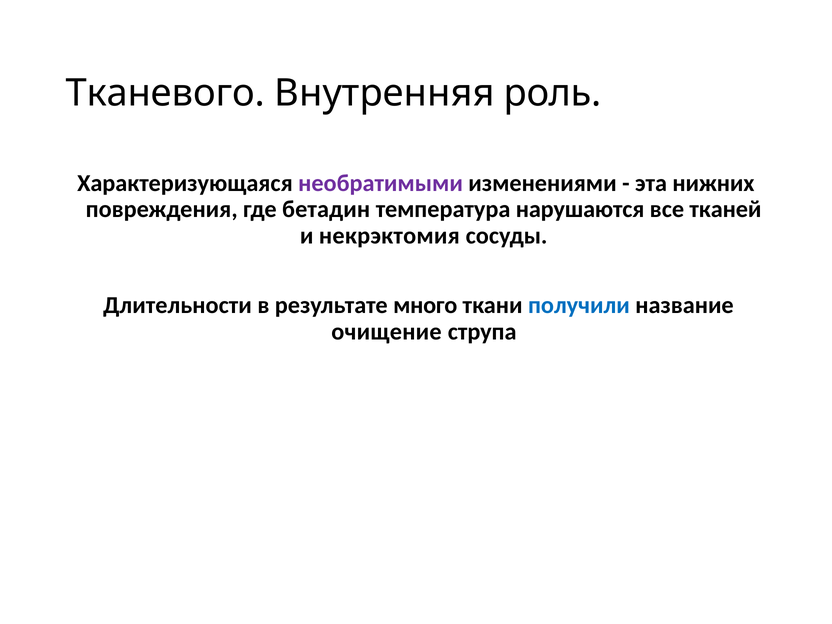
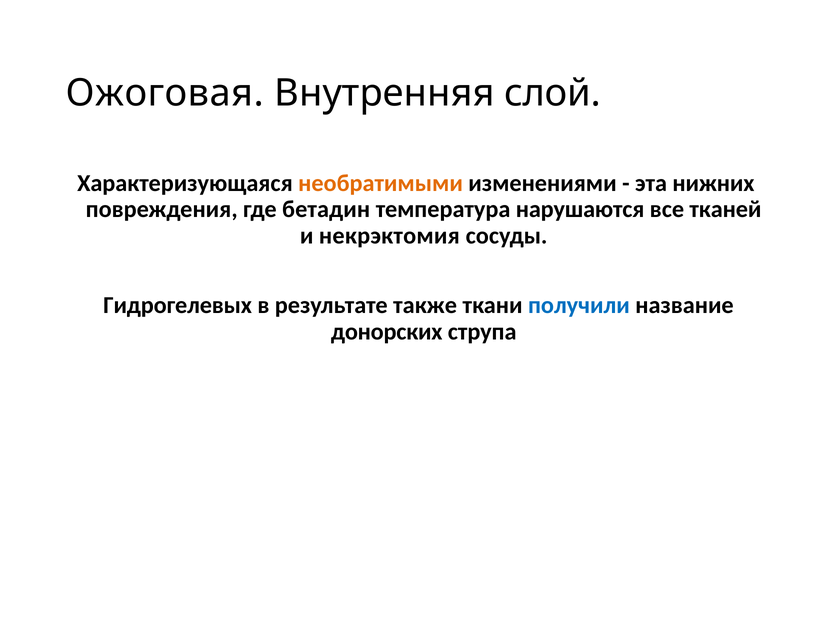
Тканевого: Тканевого -> Ожоговая
роль: роль -> слой
необратимыми colour: purple -> orange
Длительности: Длительности -> Гидрогелевых
много: много -> также
очищение: очищение -> донорских
